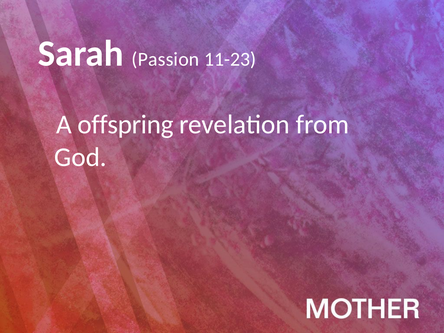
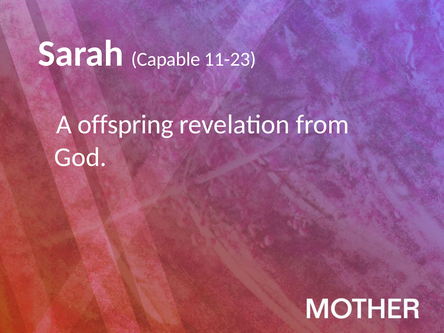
Passion: Passion -> Capable
